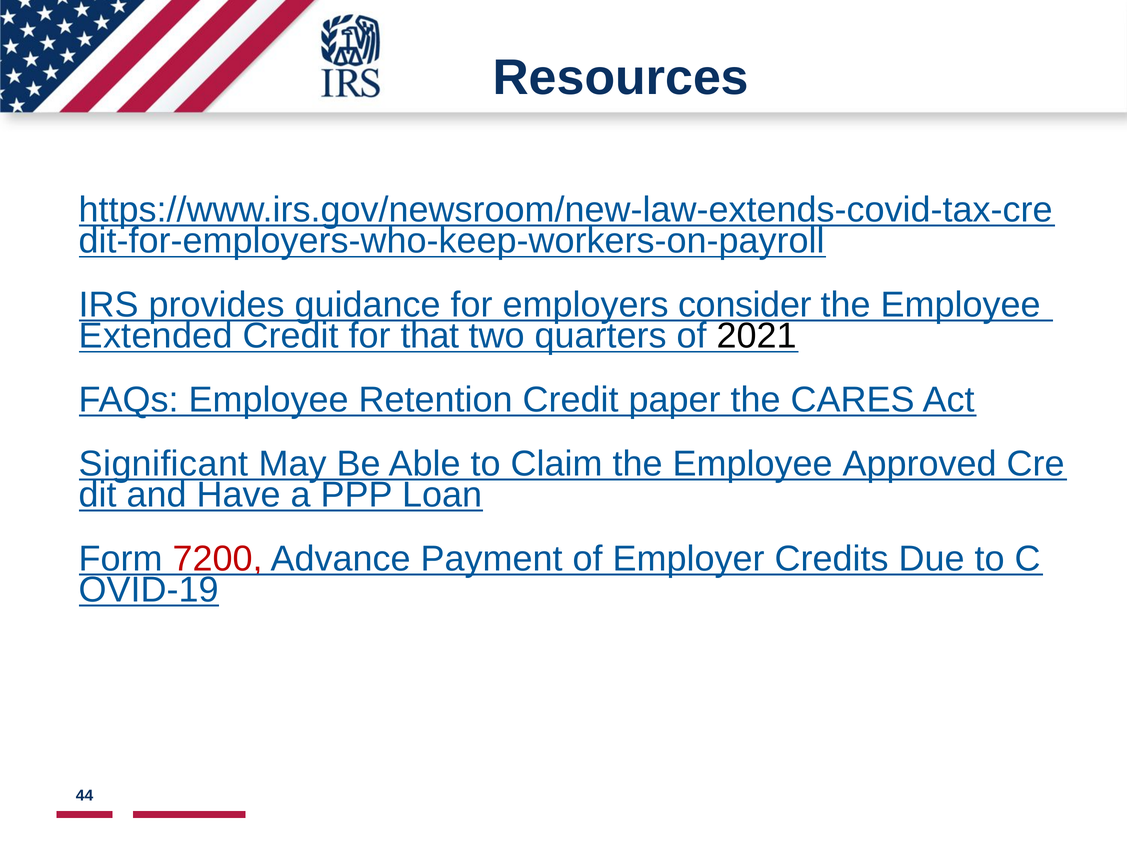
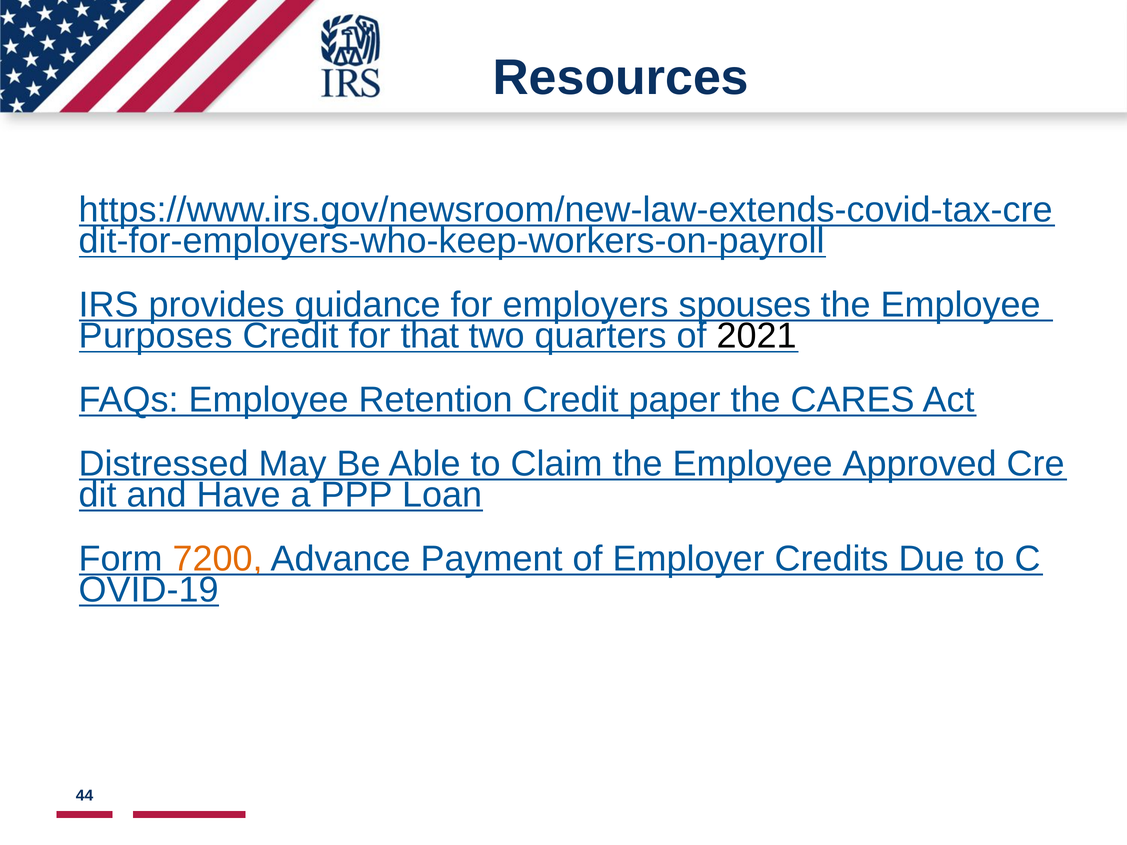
consider: consider -> spouses
Extended: Extended -> Purposes
Significant: Significant -> Distressed
7200 colour: red -> orange
